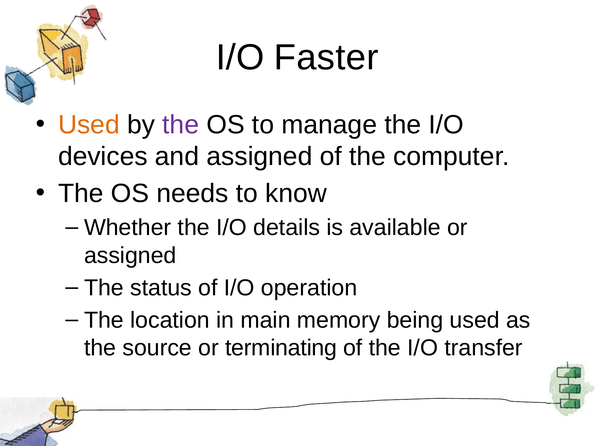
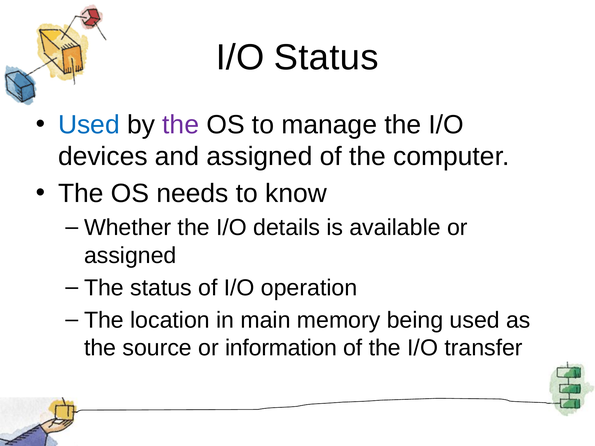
I/O Faster: Faster -> Status
Used at (89, 125) colour: orange -> blue
terminating: terminating -> information
